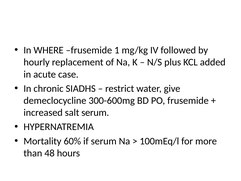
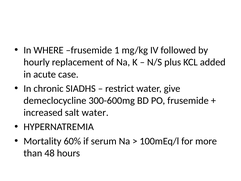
salt serum: serum -> water
